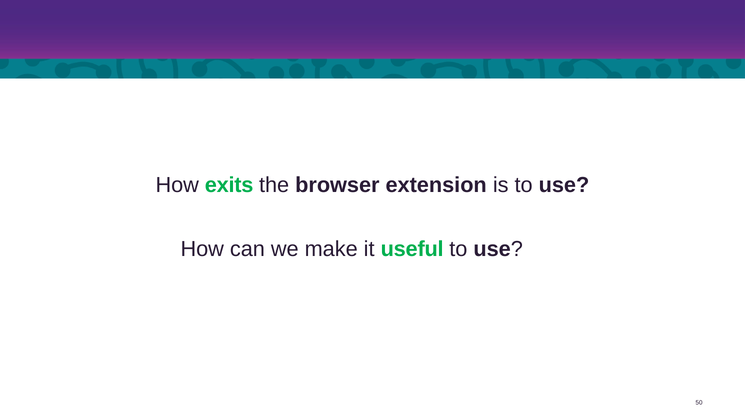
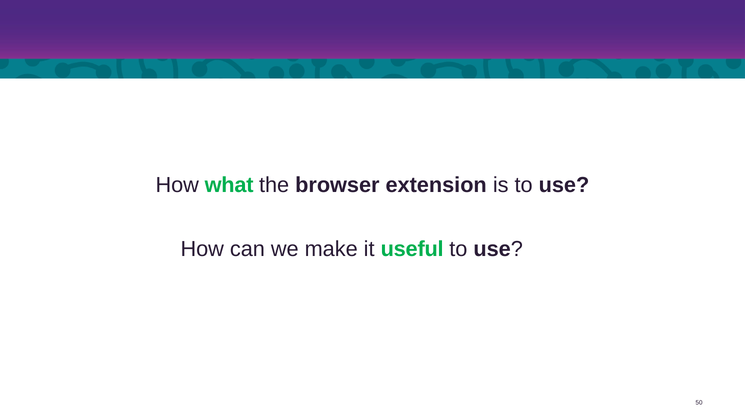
exits: exits -> what
